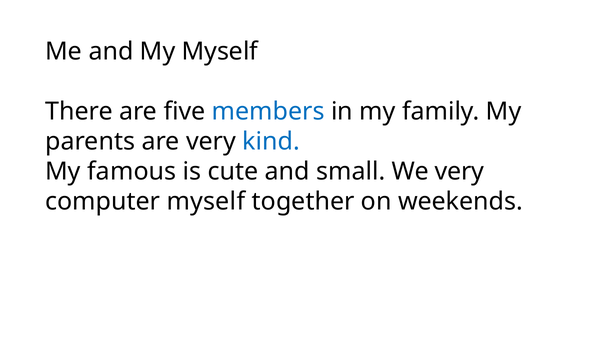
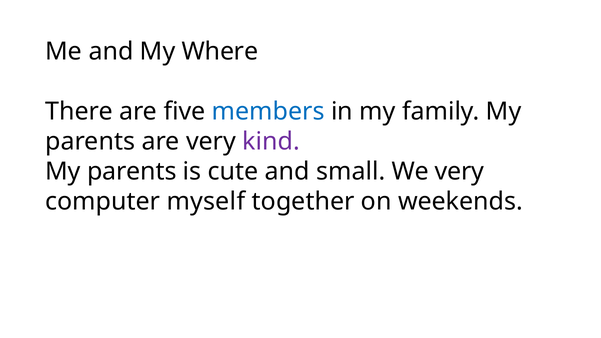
My Myself: Myself -> Where
kind colour: blue -> purple
famous at (132, 172): famous -> parents
